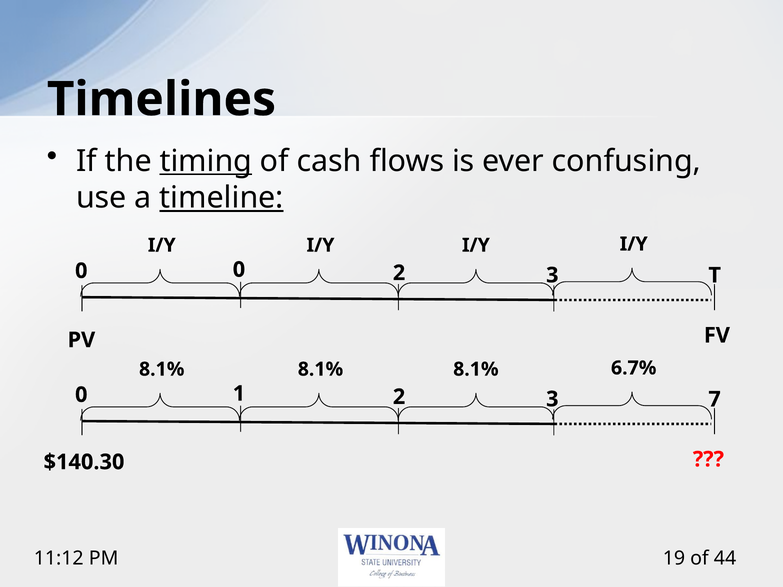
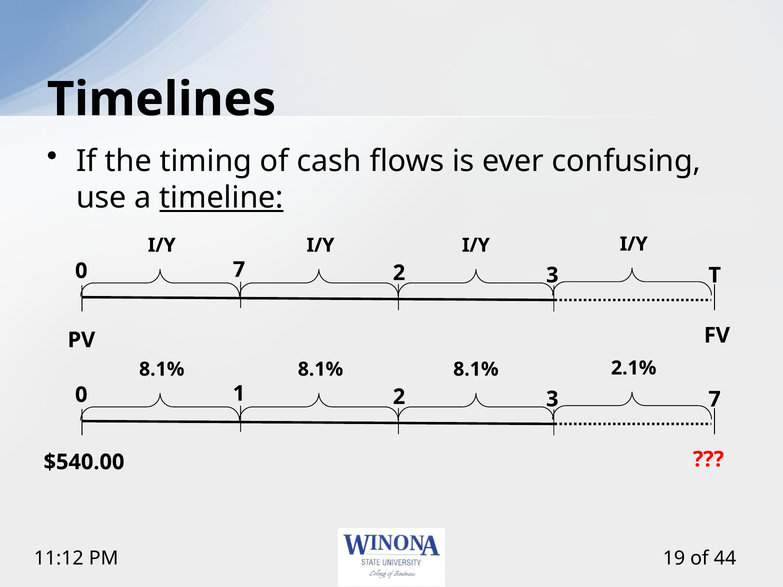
timing underline: present -> none
0 0: 0 -> 7
6.7%: 6.7% -> 2.1%
$140.30: $140.30 -> $540.00
